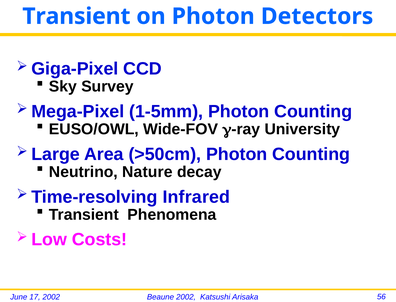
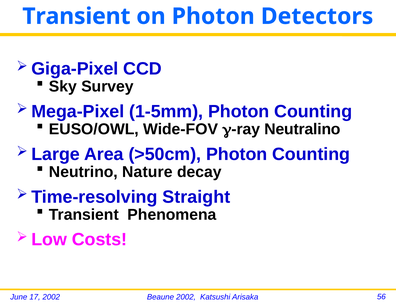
University: University -> Neutralino
Infrared: Infrared -> Straight
